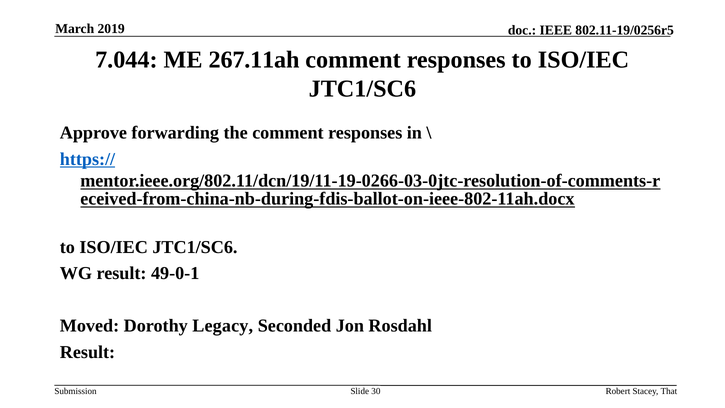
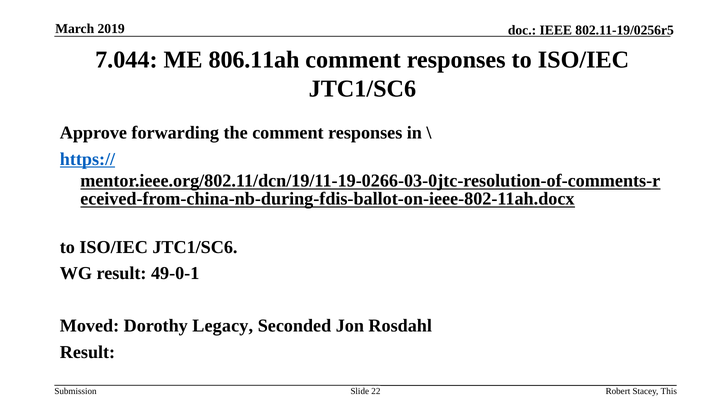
267.11ah: 267.11ah -> 806.11ah
30: 30 -> 22
That: That -> This
